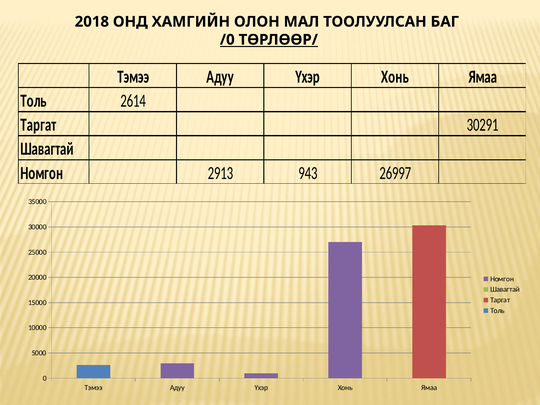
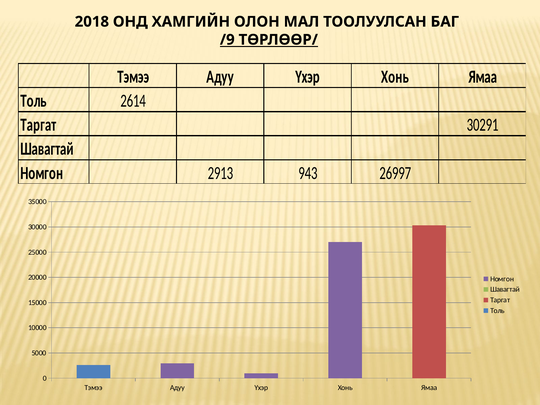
/0: /0 -> /9
